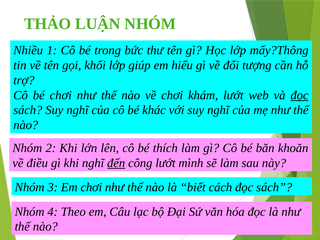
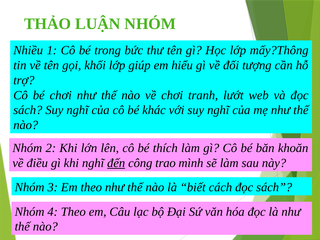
khám: khám -> tranh
đọc at (300, 95) underline: present -> none
công lướt: lướt -> trao
Em chơi: chơi -> theo
